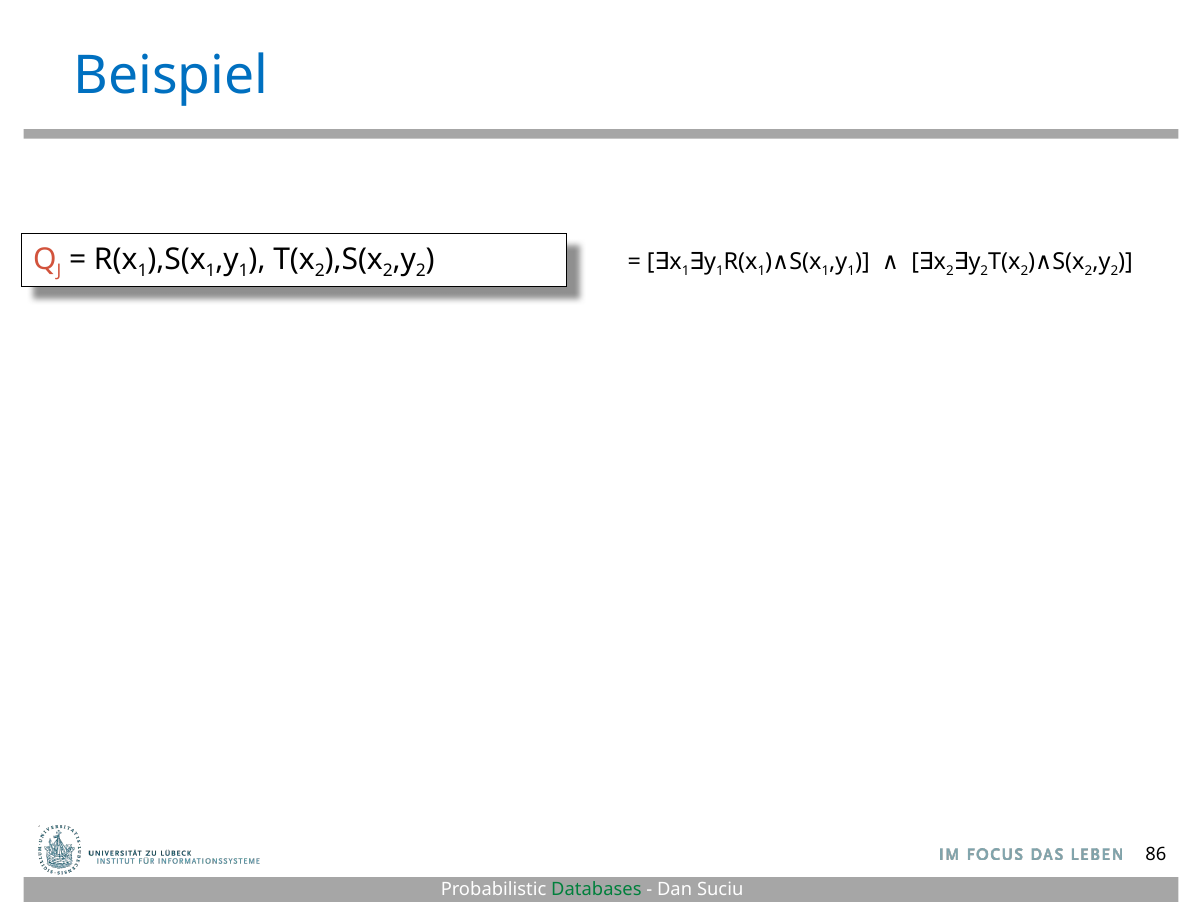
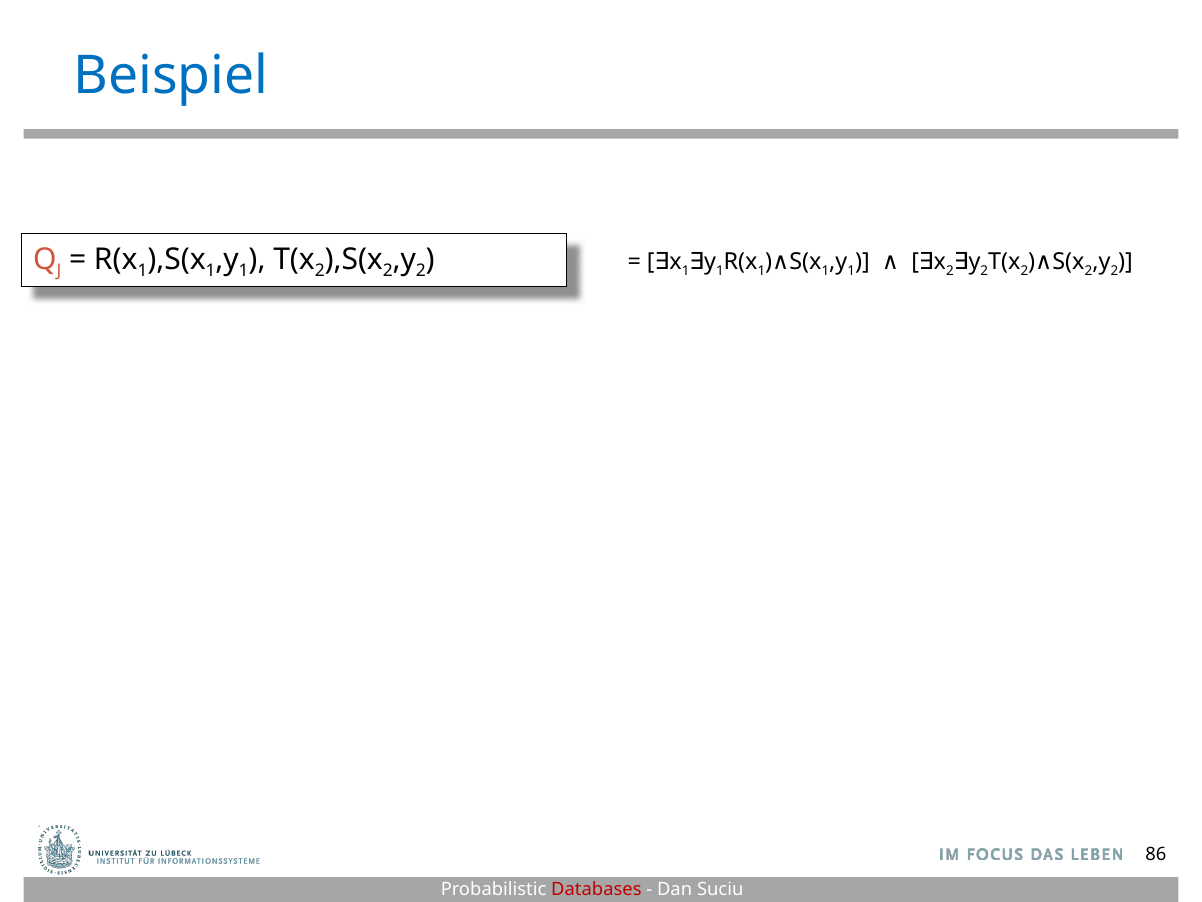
Databases colour: green -> red
